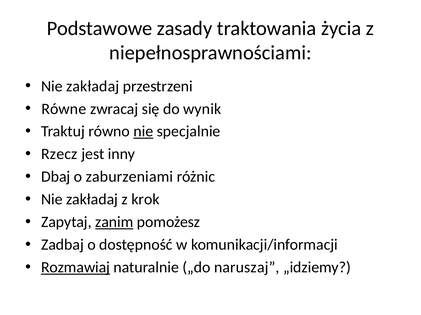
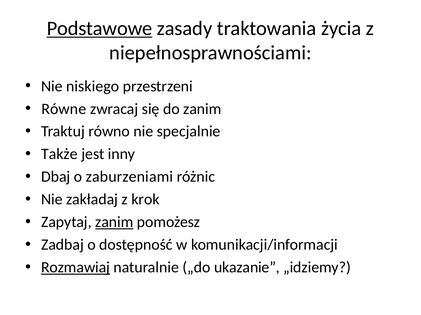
Podstawowe underline: none -> present
zakładaj at (93, 86): zakładaj -> niskiego
do wynik: wynik -> zanim
nie at (143, 132) underline: present -> none
Rzecz: Rzecz -> Także
naruszaj: naruszaj -> ukazanie
